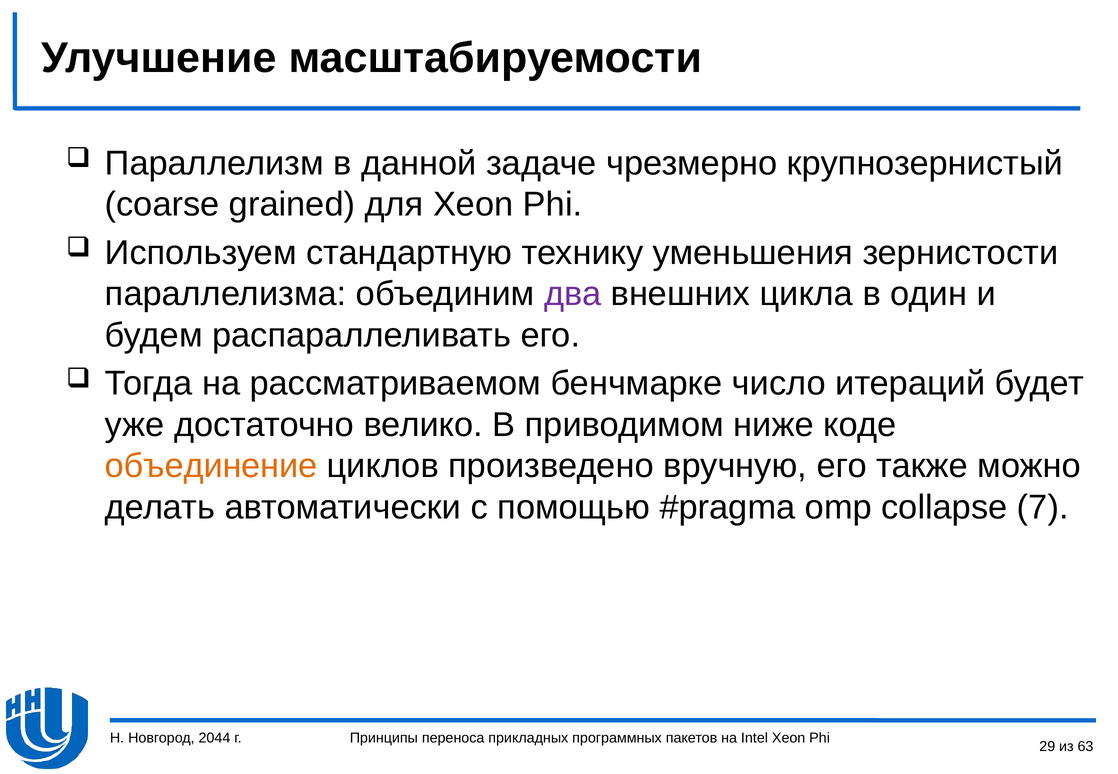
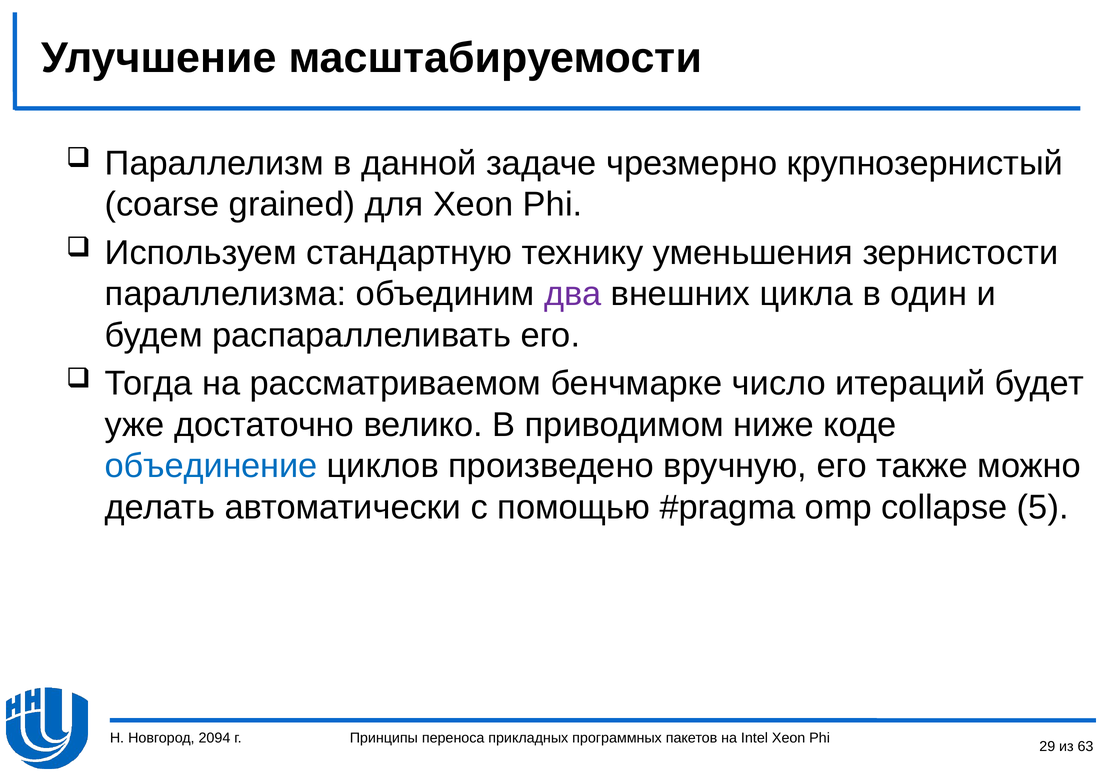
объединение colour: orange -> blue
7: 7 -> 5
2044: 2044 -> 2094
